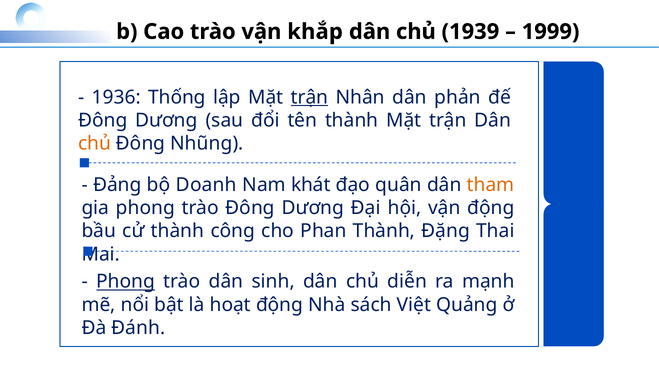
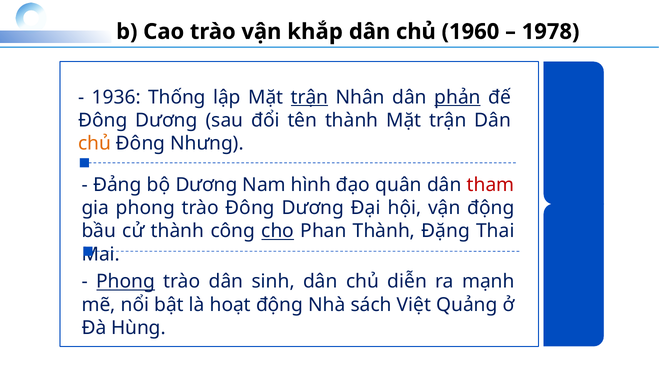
1939: 1939 -> 1960
1999: 1999 -> 1978
phản underline: none -> present
Nhũng: Nhũng -> Nhưng
bộ Doanh: Doanh -> Dương
khát: khát -> hình
tham colour: orange -> red
cho underline: none -> present
Đánh: Đánh -> Hùng
